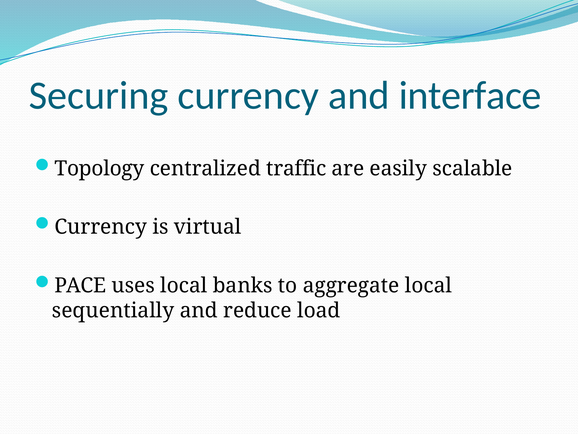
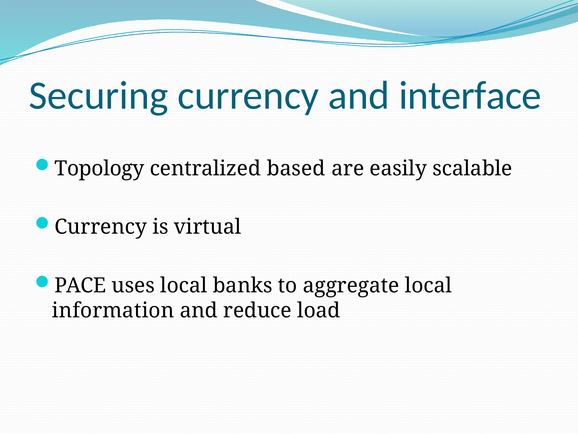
traffic: traffic -> based
sequentially: sequentially -> information
